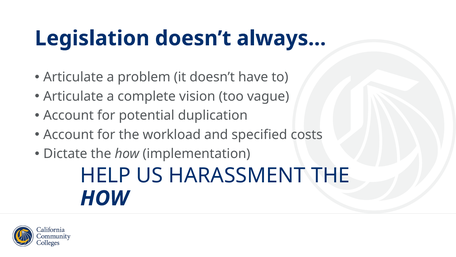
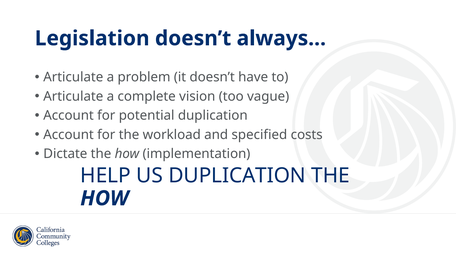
US HARASSMENT: HARASSMENT -> DUPLICATION
